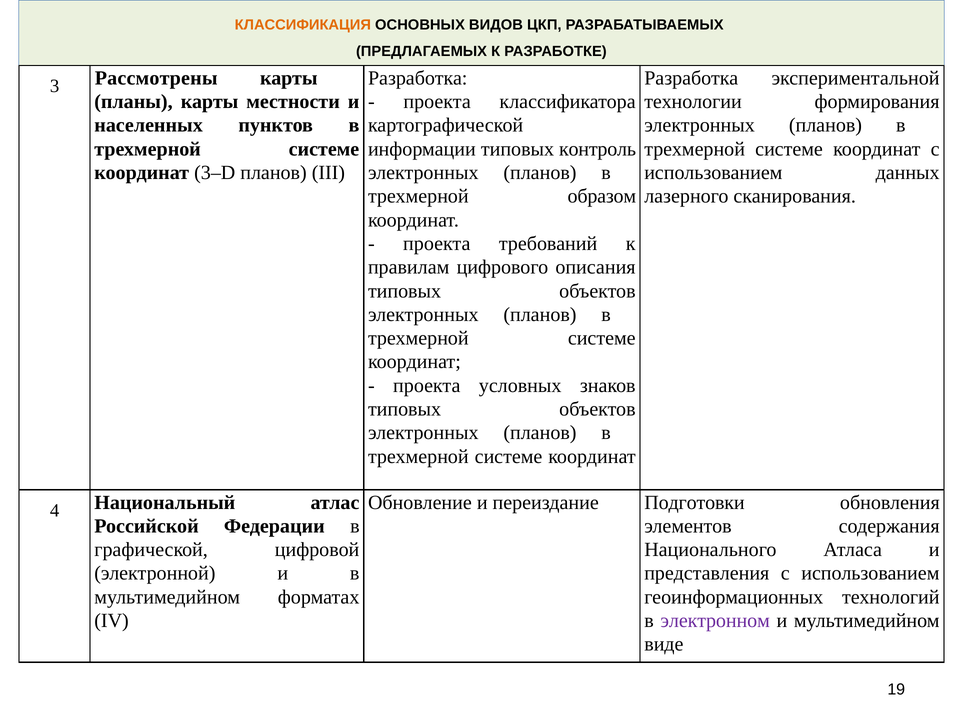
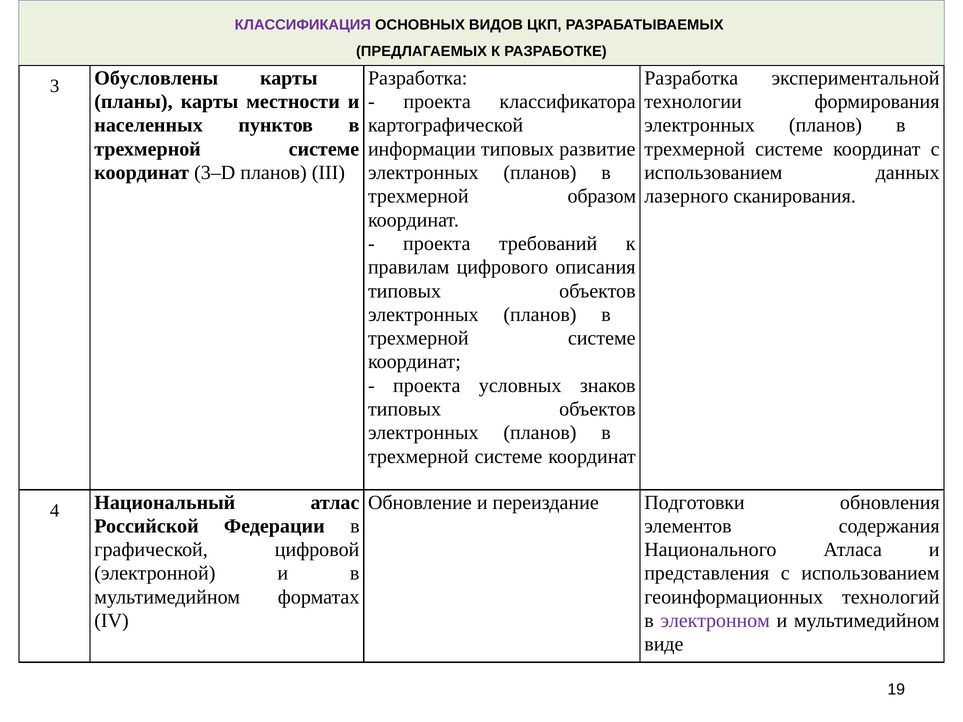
КЛАССИФИКАЦИЯ colour: orange -> purple
Рассмотрены: Рассмотрены -> Обусловлены
контроль: контроль -> развитие
